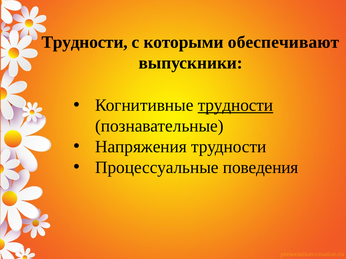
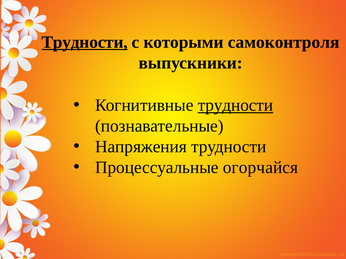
Трудности at (85, 42) underline: none -> present
обеспечивают: обеспечивают -> самоконтроля
поведения: поведения -> огорчайся
